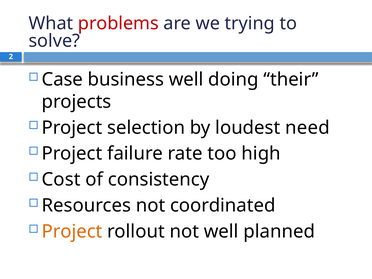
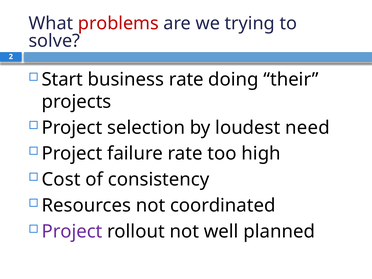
Case: Case -> Start
business well: well -> rate
Project at (72, 231) colour: orange -> purple
